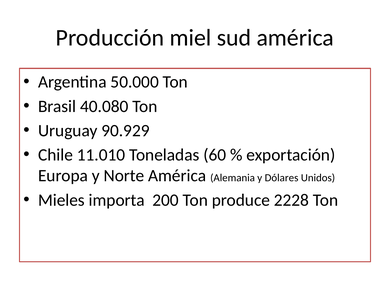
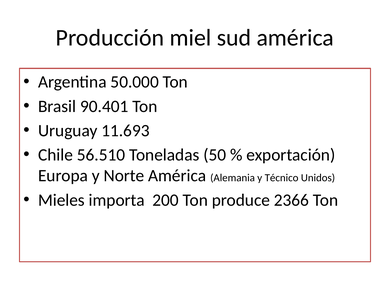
40.080: 40.080 -> 90.401
90.929: 90.929 -> 11.693
11.010: 11.010 -> 56.510
60: 60 -> 50
Dólares: Dólares -> Técnico
2228: 2228 -> 2366
